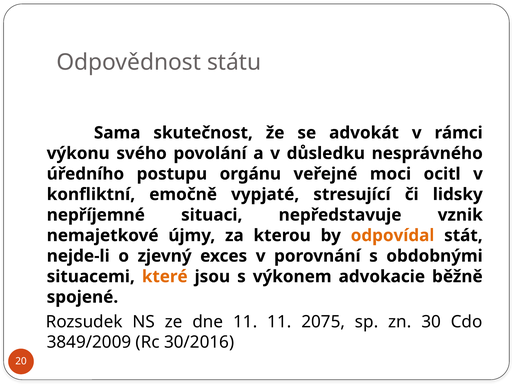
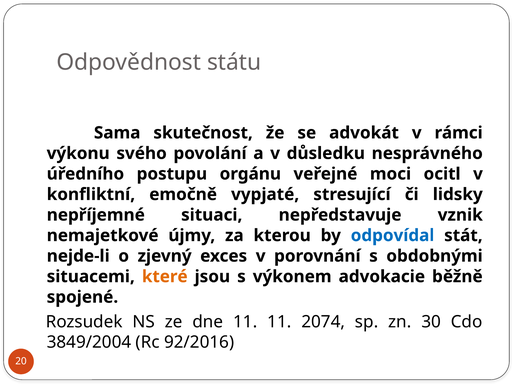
odpovídal colour: orange -> blue
2075: 2075 -> 2074
3849/2009: 3849/2009 -> 3849/2004
30/2016: 30/2016 -> 92/2016
